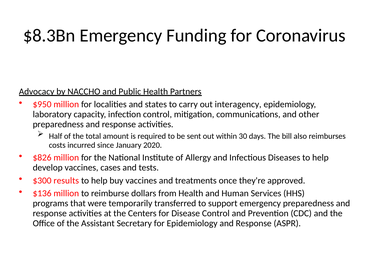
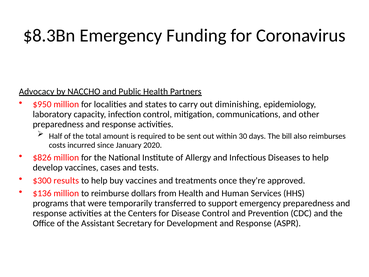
interagency: interagency -> diminishing
for Epidemiology: Epidemiology -> Development
